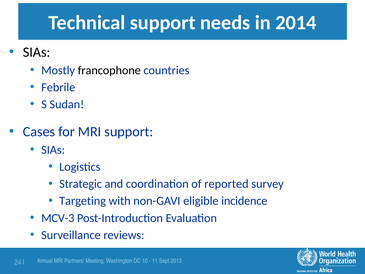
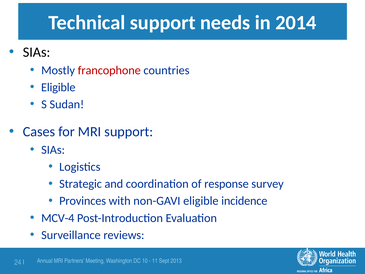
francophone colour: black -> red
Febrile at (58, 87): Febrile -> Eligible
reported: reported -> response
Targeting: Targeting -> Provinces
MCV-3: MCV-3 -> MCV-4
